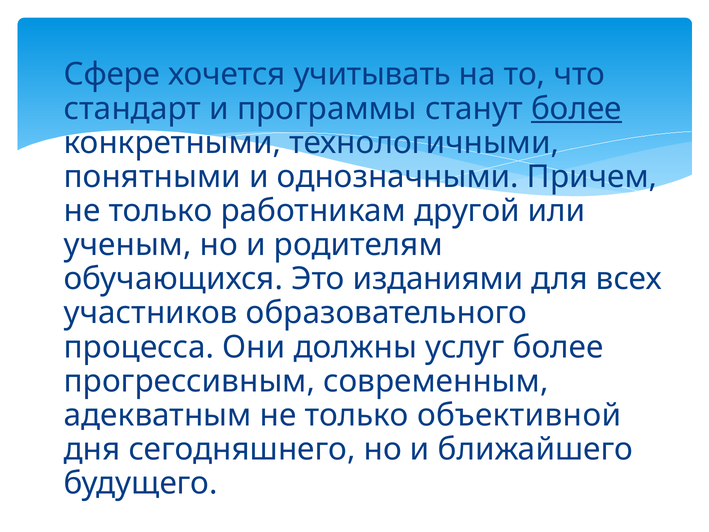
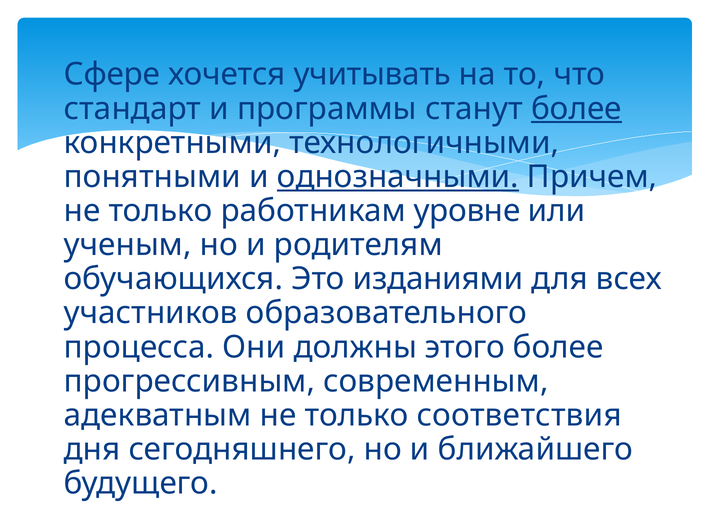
однозначными underline: none -> present
другой: другой -> уровне
услуг: услуг -> этого
объективной: объективной -> соответствия
